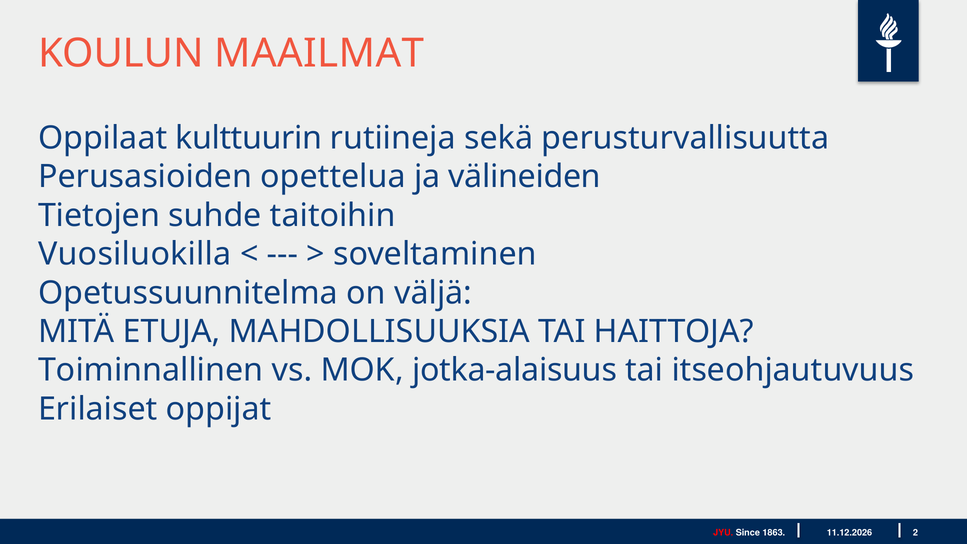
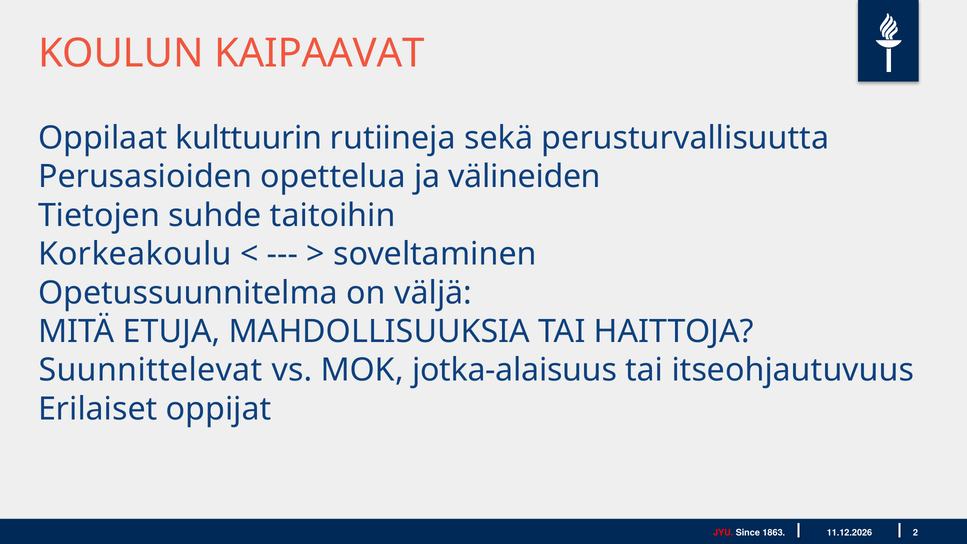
MAAILMAT: MAAILMAT -> KAIPAAVAT
Vuosiluokilla: Vuosiluokilla -> Korkeakoulu
Toiminnallinen: Toiminnallinen -> Suunnittelevat
